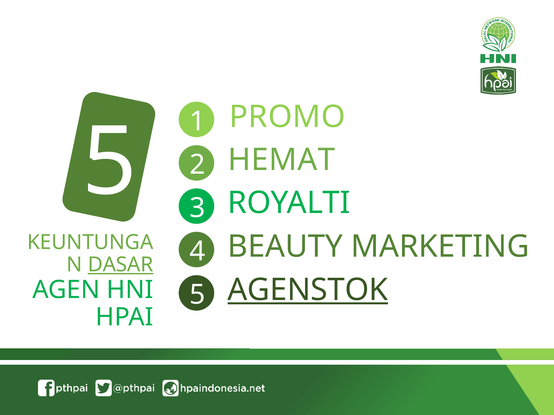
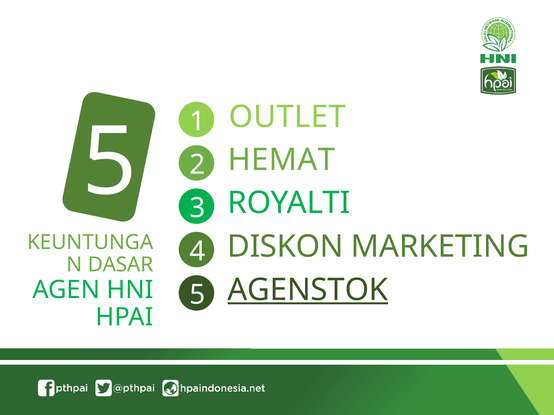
PROMO: PROMO -> OUTLET
BEAUTY: BEAUTY -> DISKON
DASAR underline: present -> none
